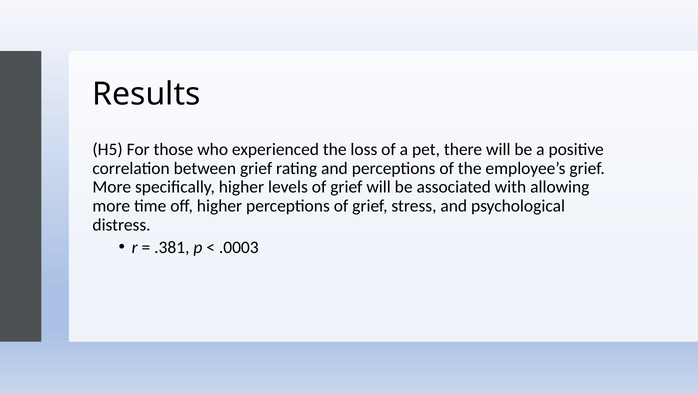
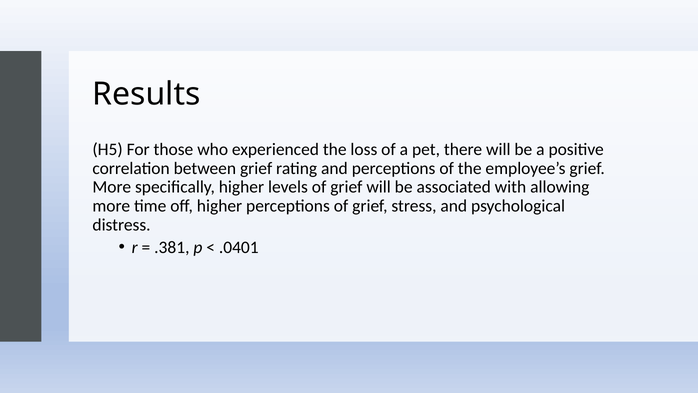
.0003: .0003 -> .0401
